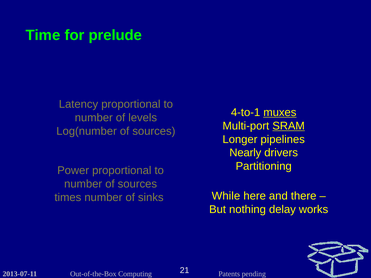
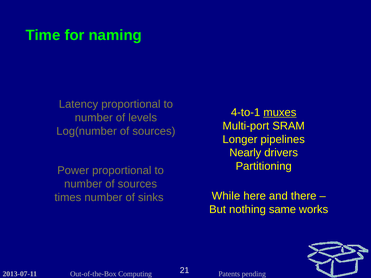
prelude: prelude -> naming
SRAM underline: present -> none
delay: delay -> same
